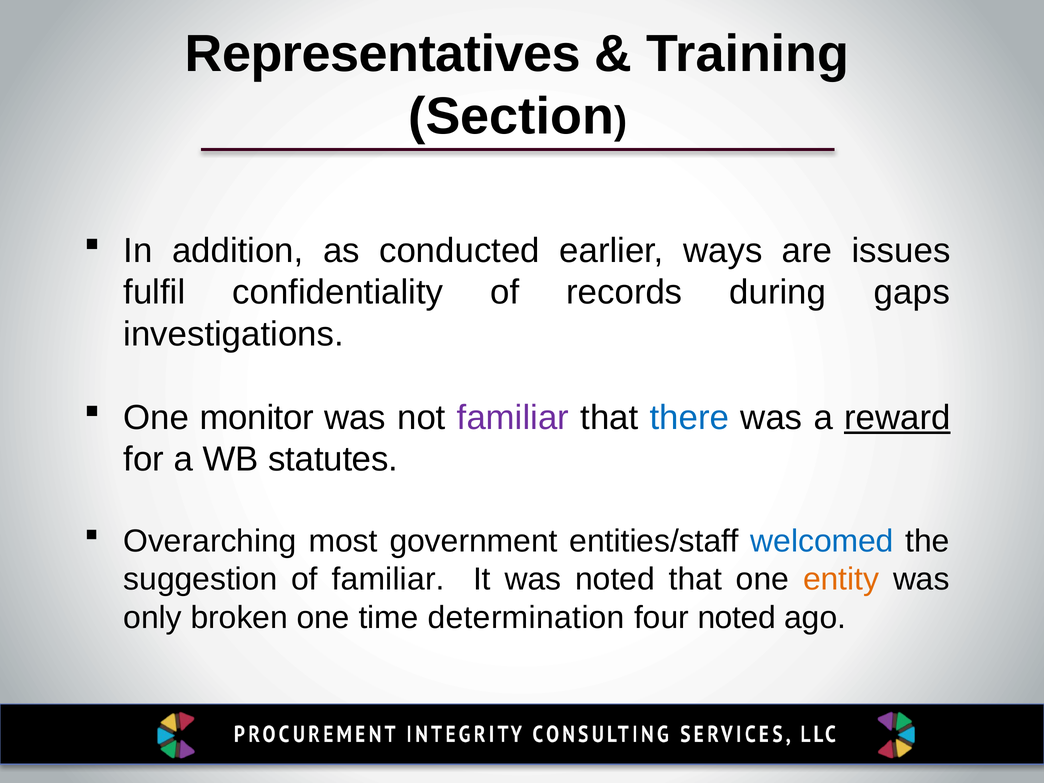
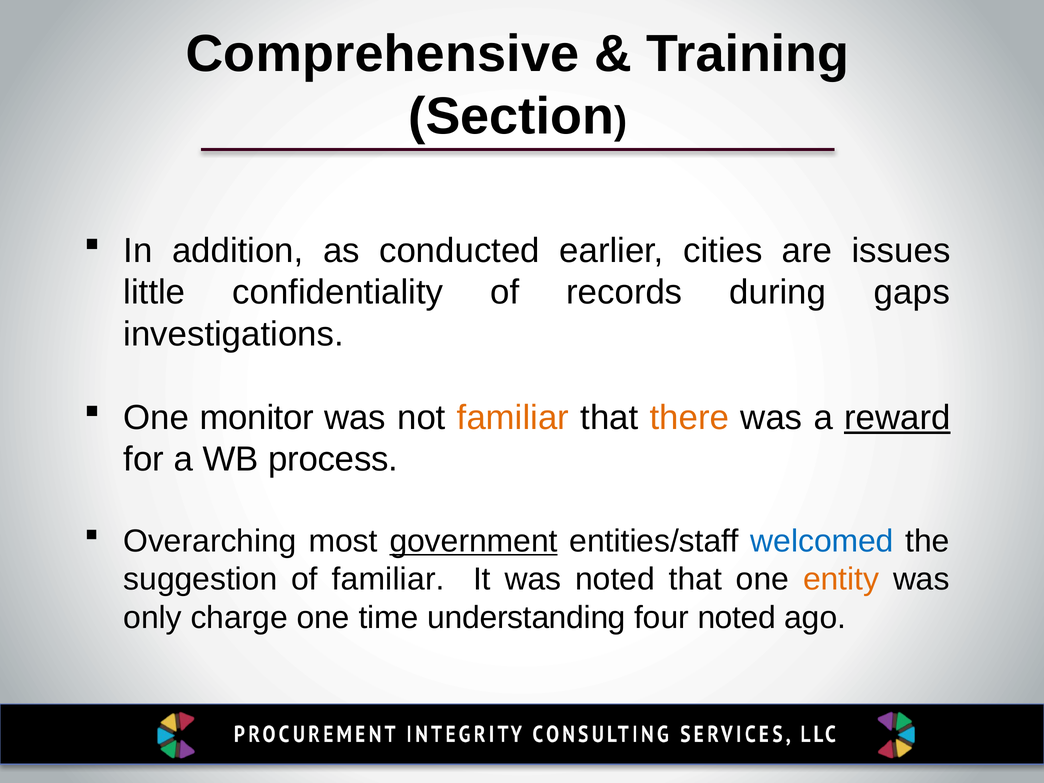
Representatives: Representatives -> Comprehensive
ways: ways -> cities
fulfil: fulfil -> little
familiar at (513, 418) colour: purple -> orange
there colour: blue -> orange
statutes: statutes -> process
government underline: none -> present
broken: broken -> charge
determination: determination -> understanding
